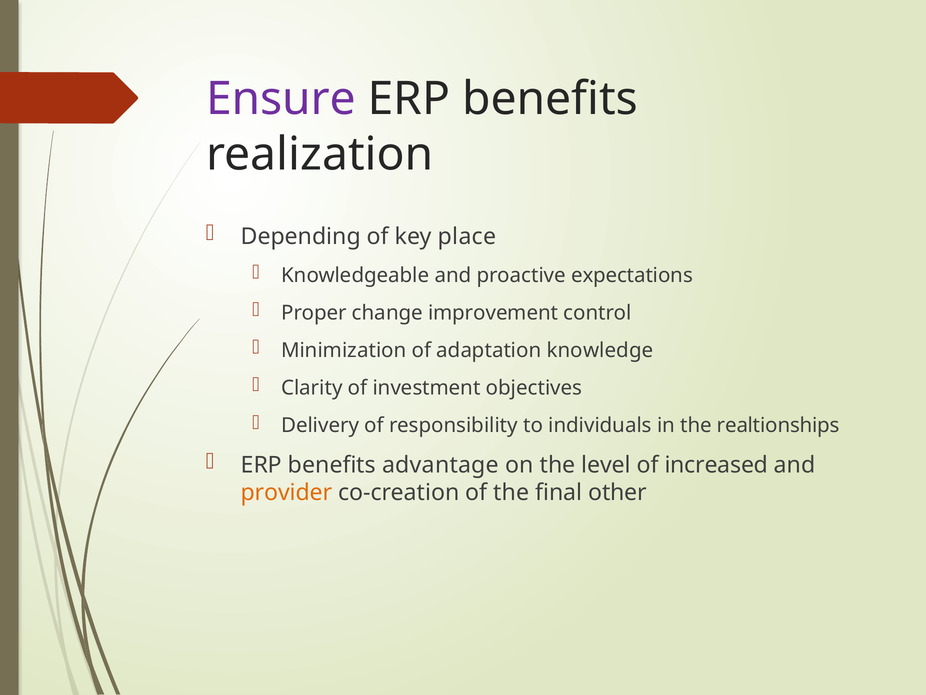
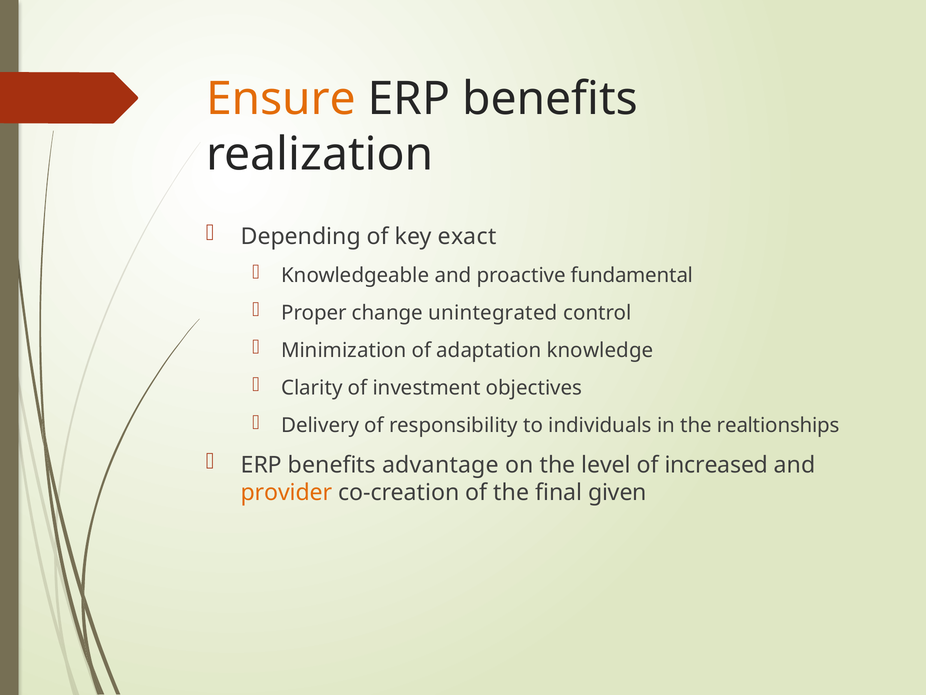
Ensure colour: purple -> orange
place: place -> exact
expectations: expectations -> fundamental
improvement: improvement -> unintegrated
other: other -> given
